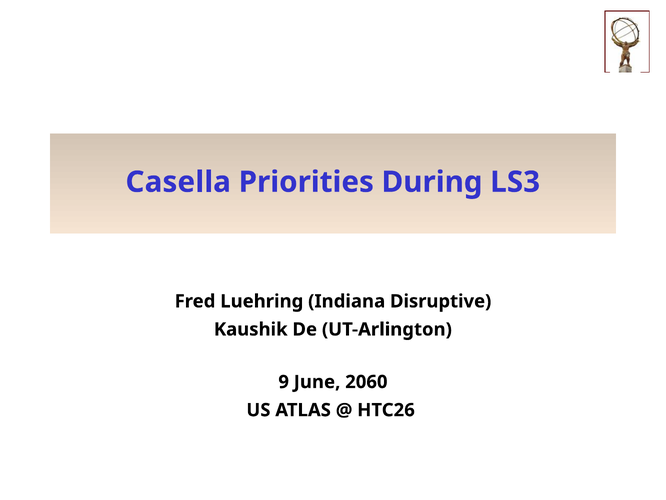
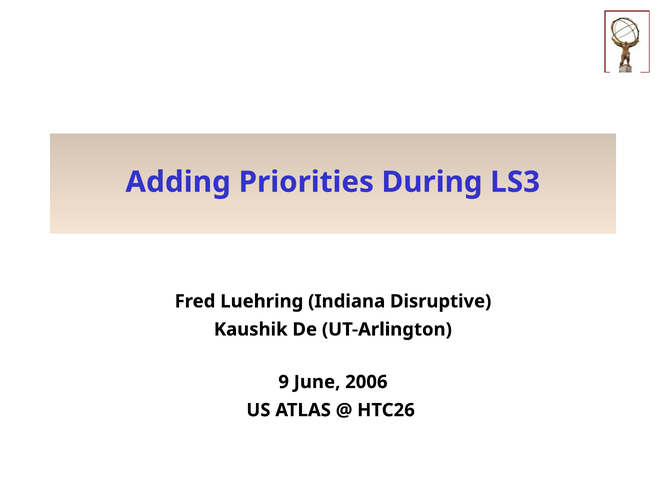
Casella: Casella -> Adding
2060: 2060 -> 2006
